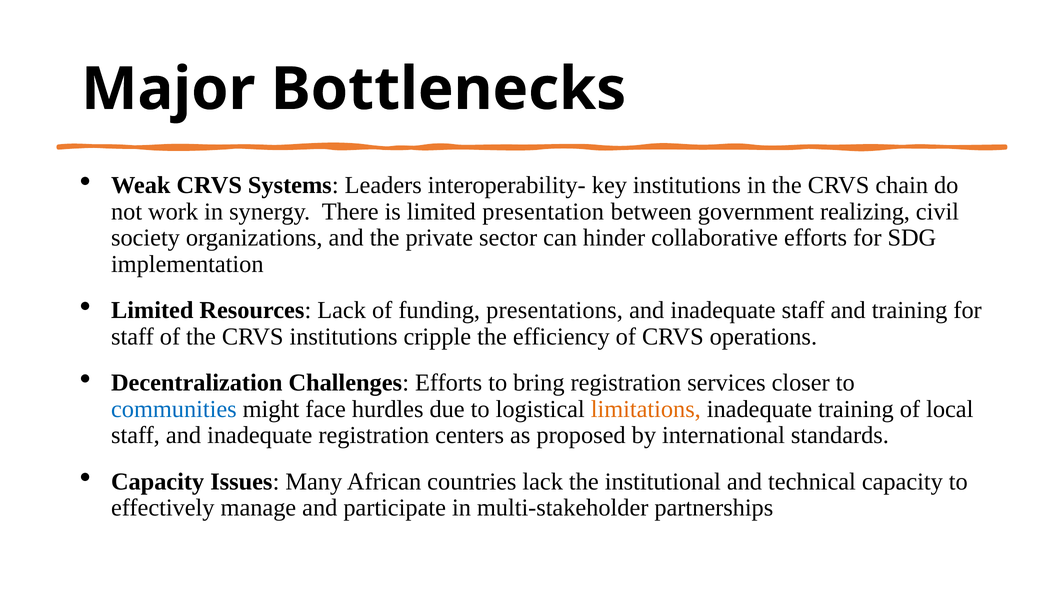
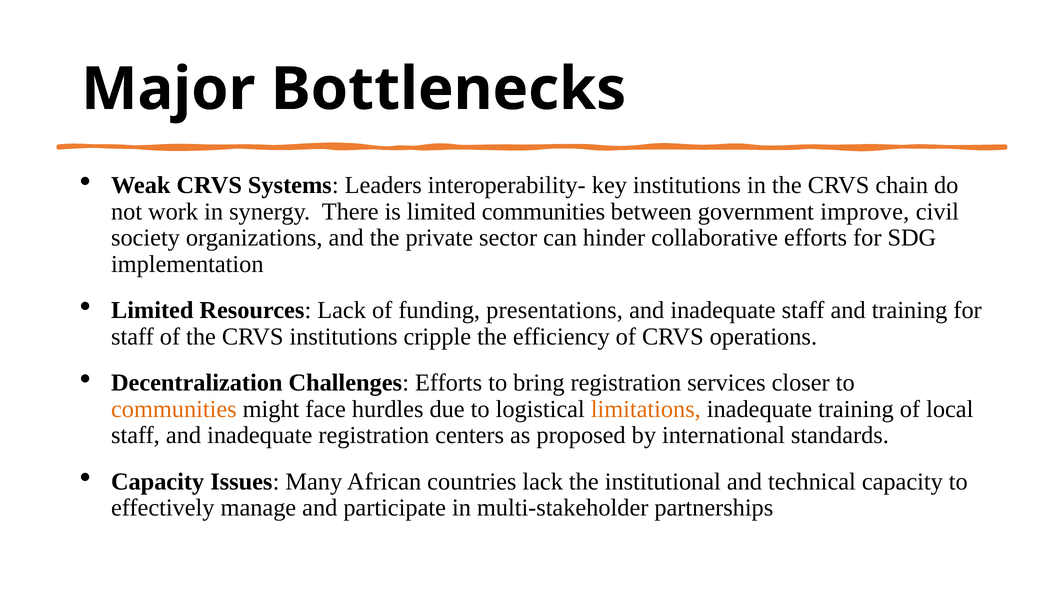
limited presentation: presentation -> communities
realizing: realizing -> improve
communities at (174, 409) colour: blue -> orange
